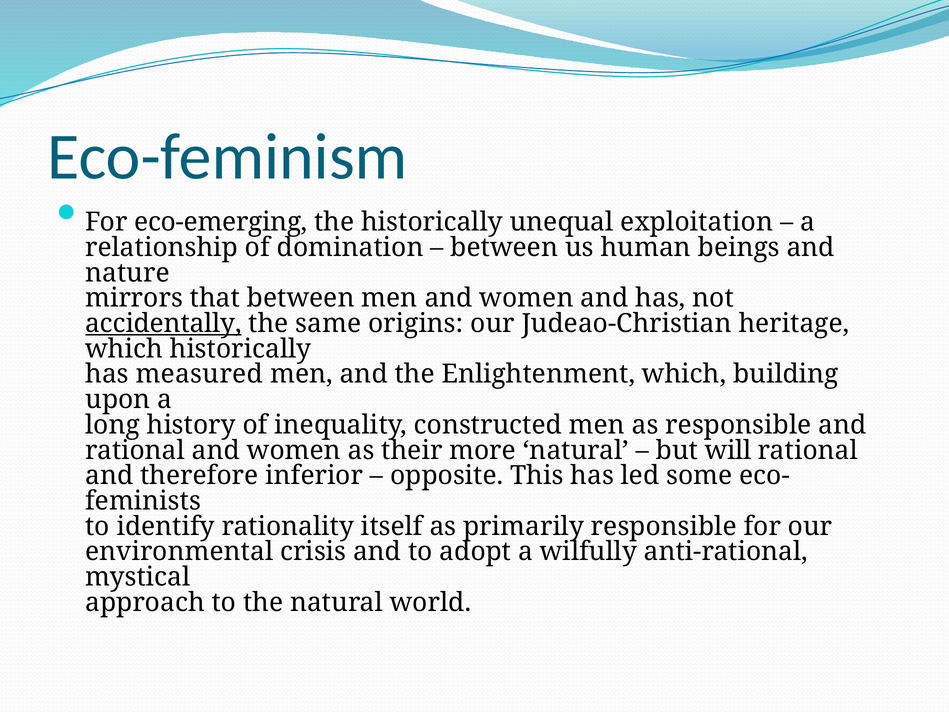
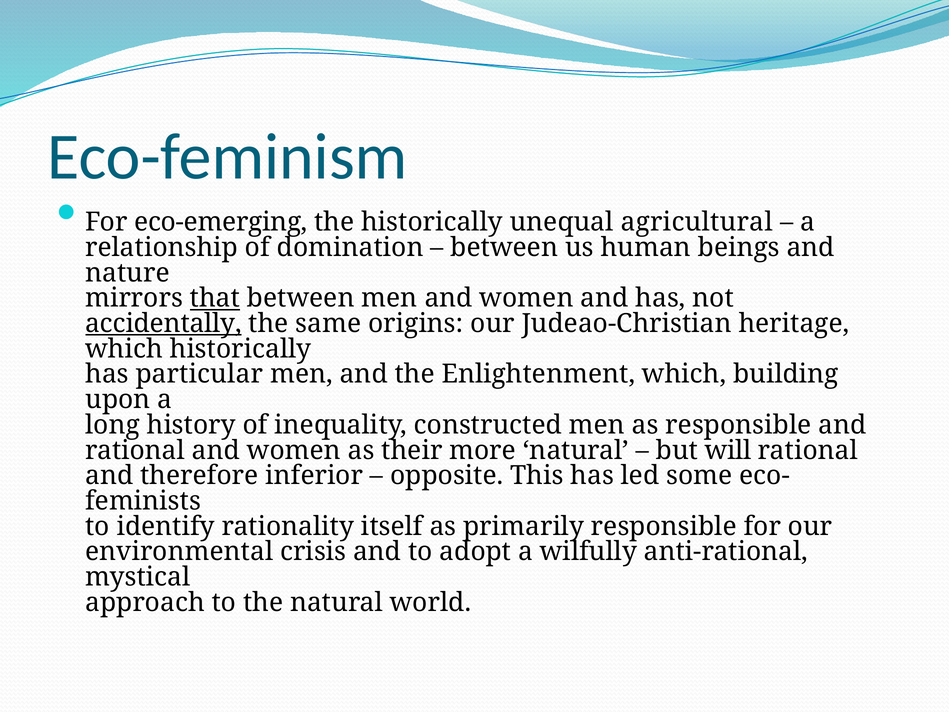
exploitation: exploitation -> agricultural
that underline: none -> present
measured: measured -> particular
